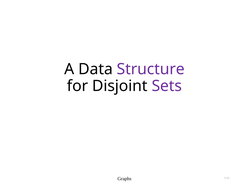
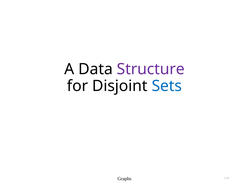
Sets colour: purple -> blue
